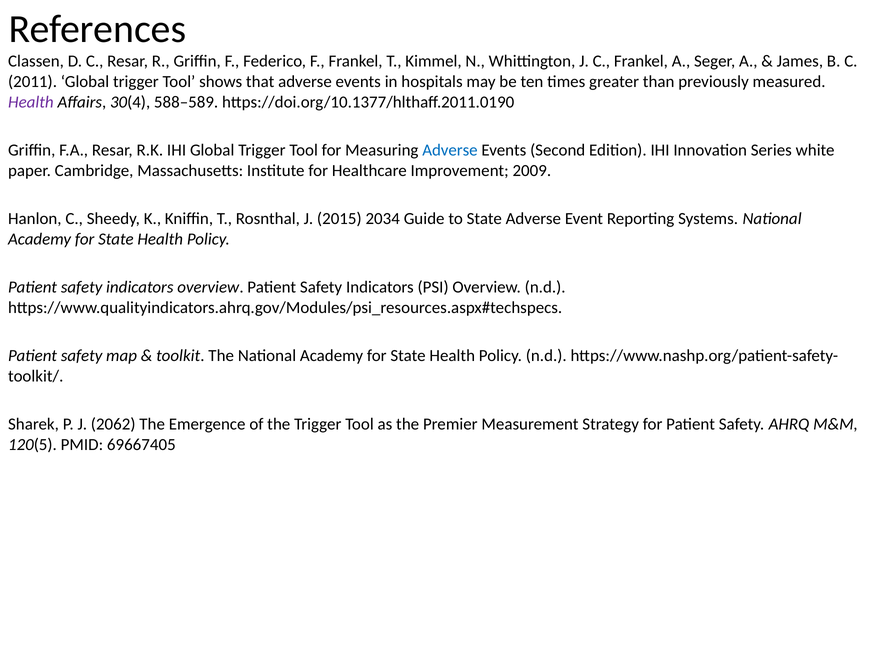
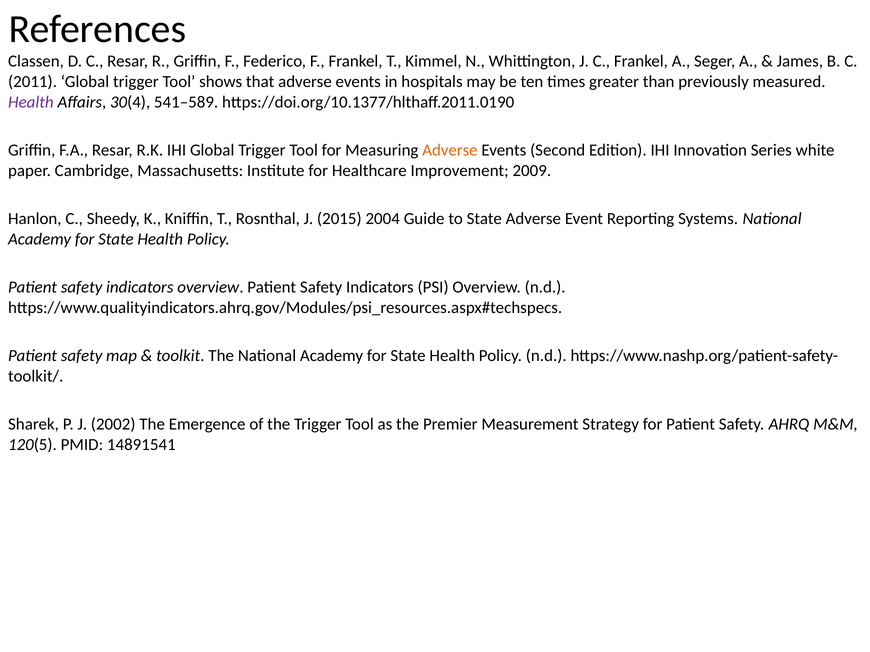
588–589: 588–589 -> 541–589
Adverse at (450, 150) colour: blue -> orange
2034: 2034 -> 2004
2062: 2062 -> 2002
69667405: 69667405 -> 14891541
